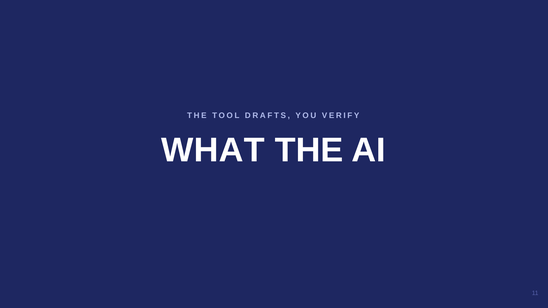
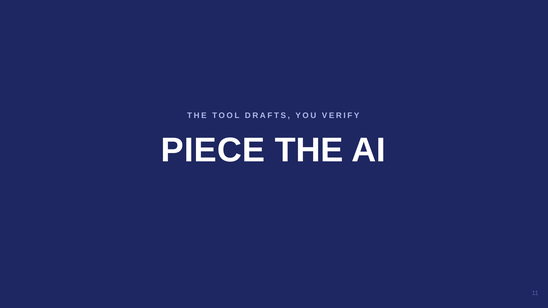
WHAT: WHAT -> PIECE
